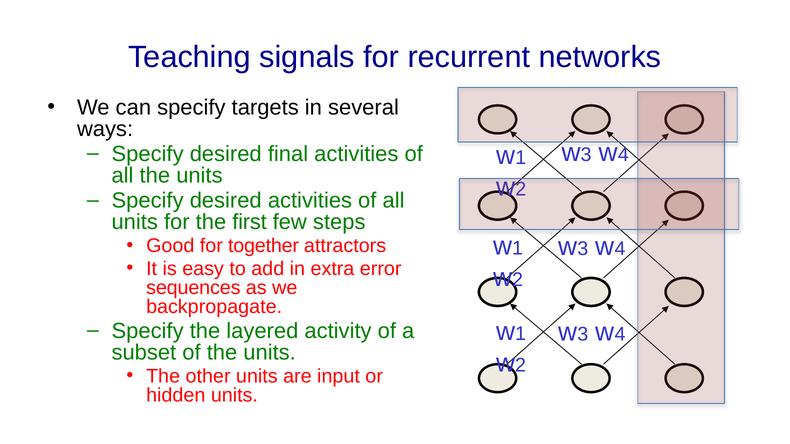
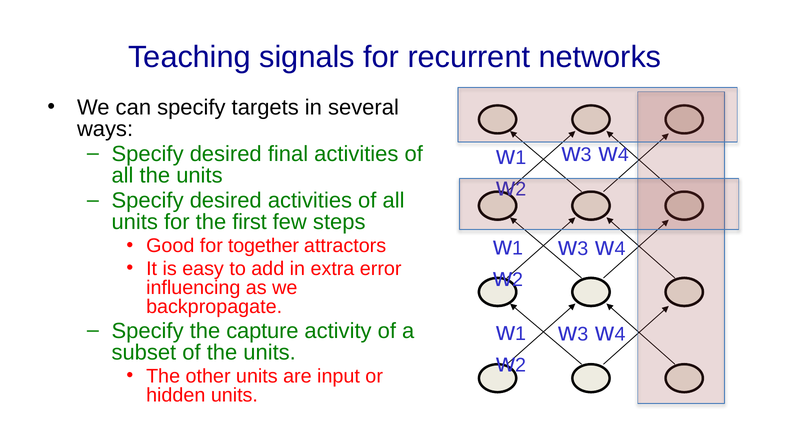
sequences: sequences -> influencing
layered: layered -> capture
